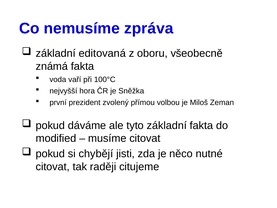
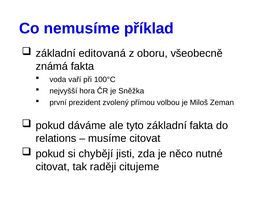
zpráva: zpráva -> příklad
modified: modified -> relations
